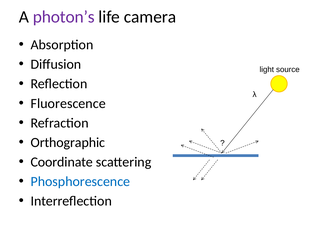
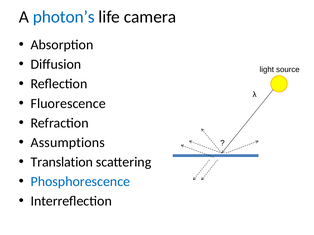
photon’s colour: purple -> blue
Orthographic: Orthographic -> Assumptions
Coordinate: Coordinate -> Translation
